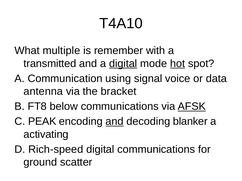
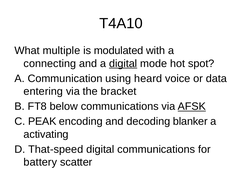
remember: remember -> modulated
transmitted: transmitted -> connecting
hot underline: present -> none
signal: signal -> heard
antenna: antenna -> entering
and at (115, 122) underline: present -> none
Rich-speed: Rich-speed -> That-speed
ground: ground -> battery
